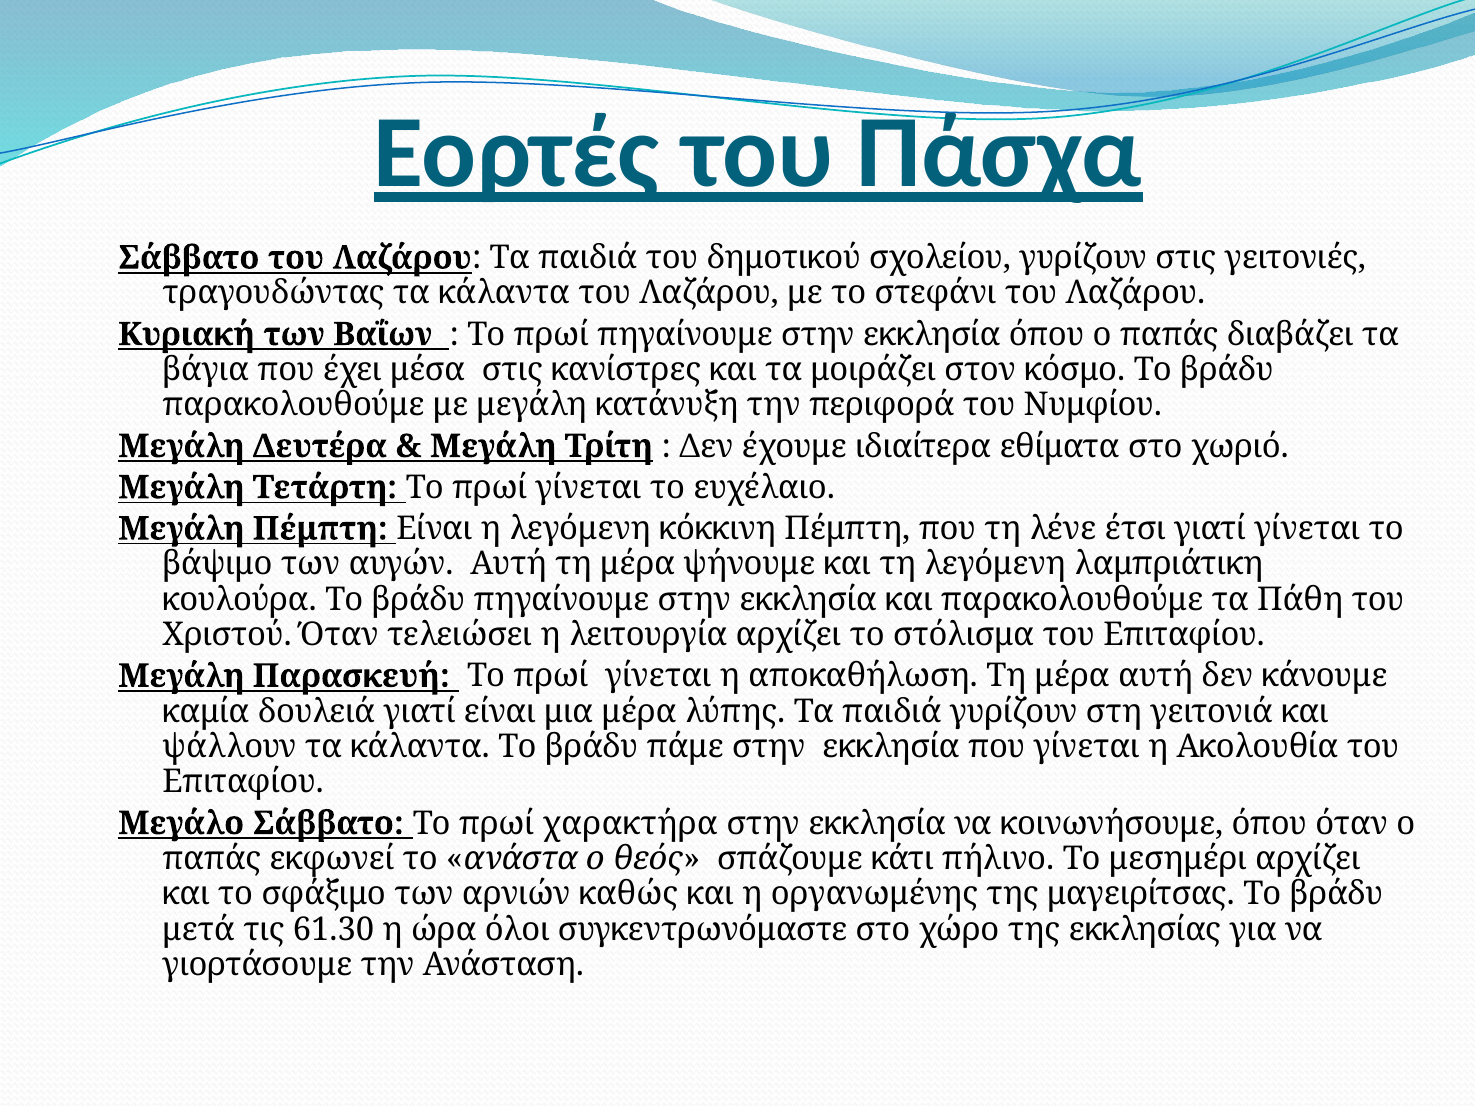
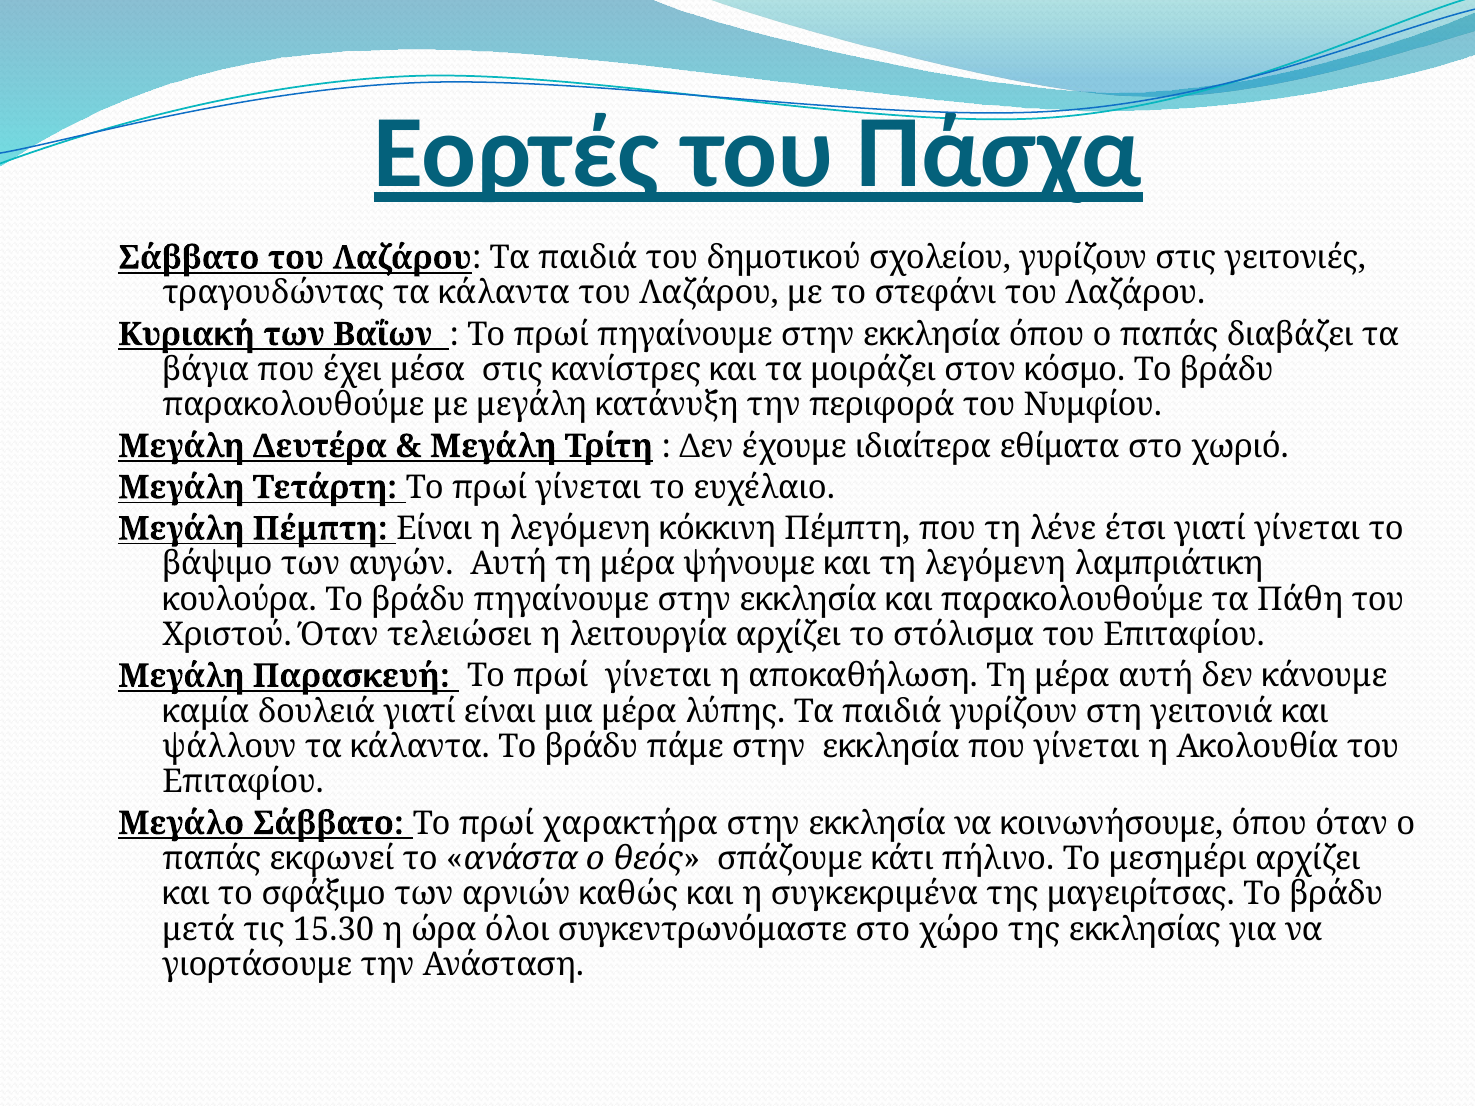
οργανωμένης: οργανωμένης -> συγκεκριμένα
61.30: 61.30 -> 15.30
